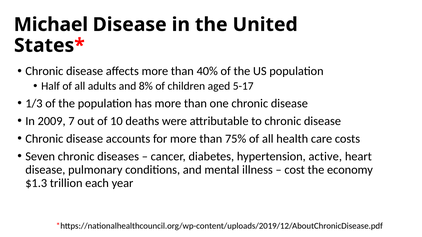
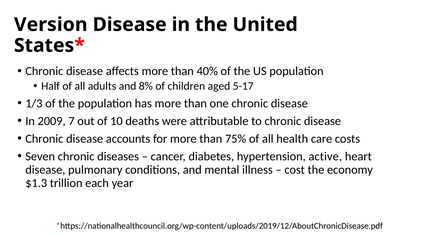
Michael: Michael -> Version
